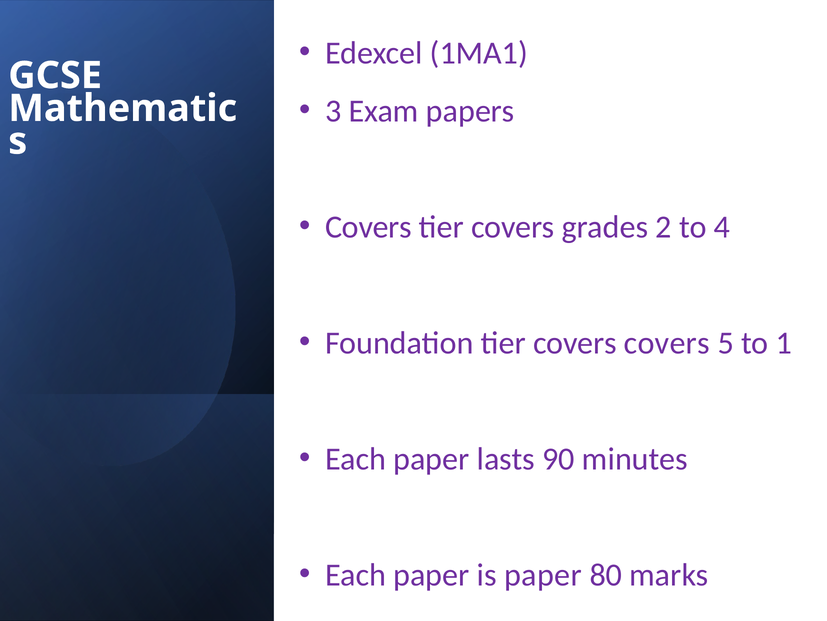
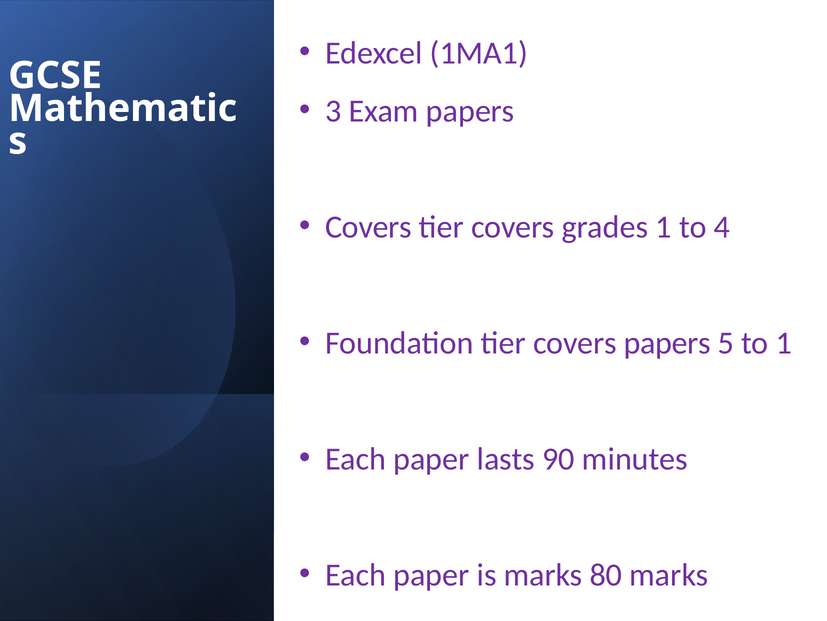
grades 2: 2 -> 1
covers covers: covers -> papers
is paper: paper -> marks
